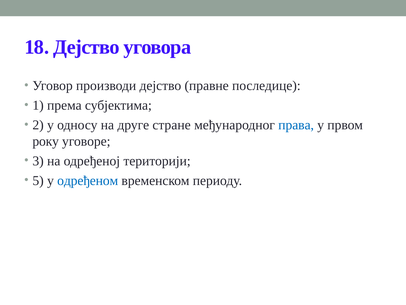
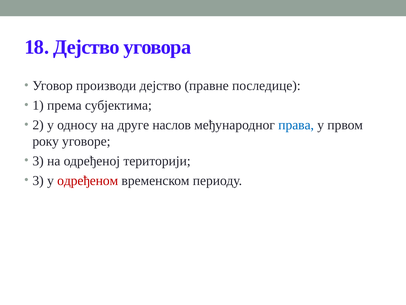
стране: стране -> наслов
5 at (38, 180): 5 -> 3
одређеном colour: blue -> red
